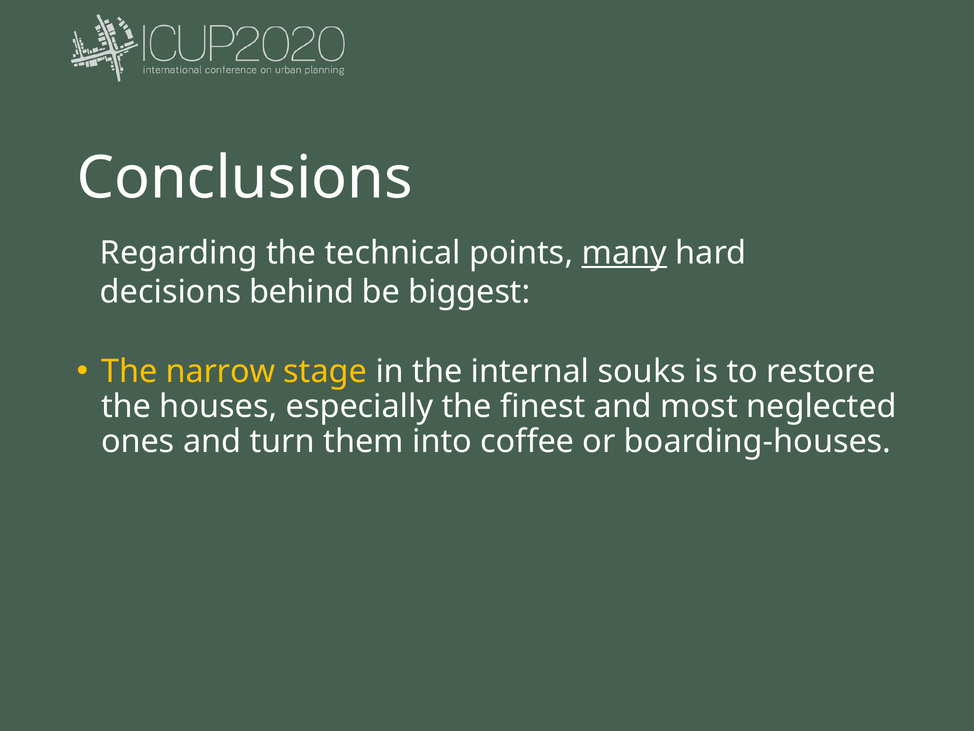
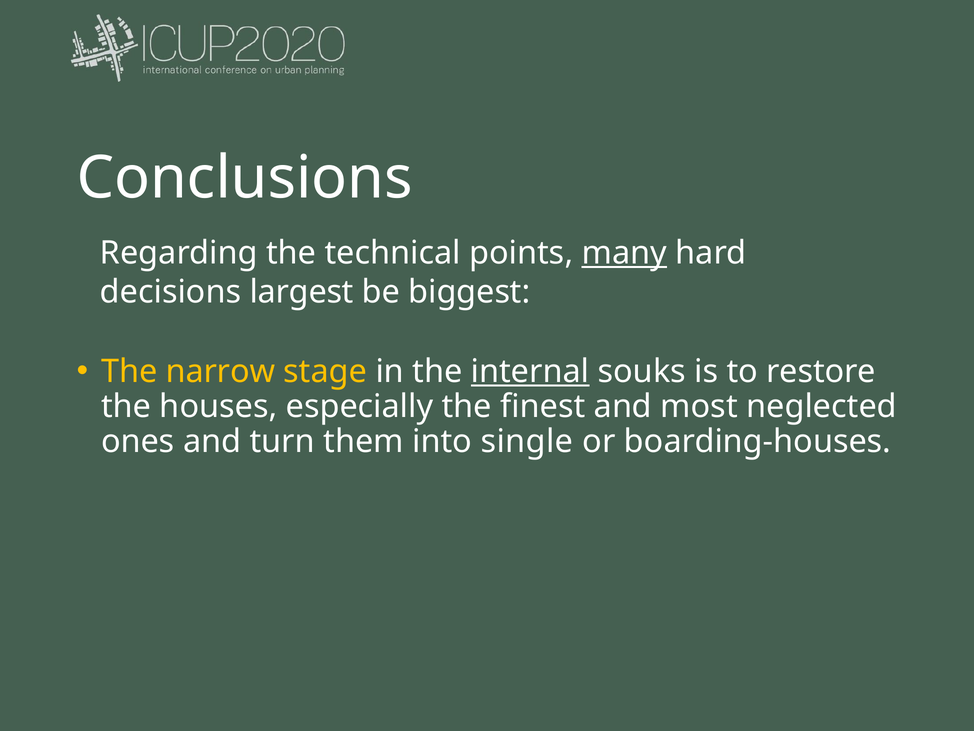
behind: behind -> largest
internal underline: none -> present
coffee: coffee -> single
